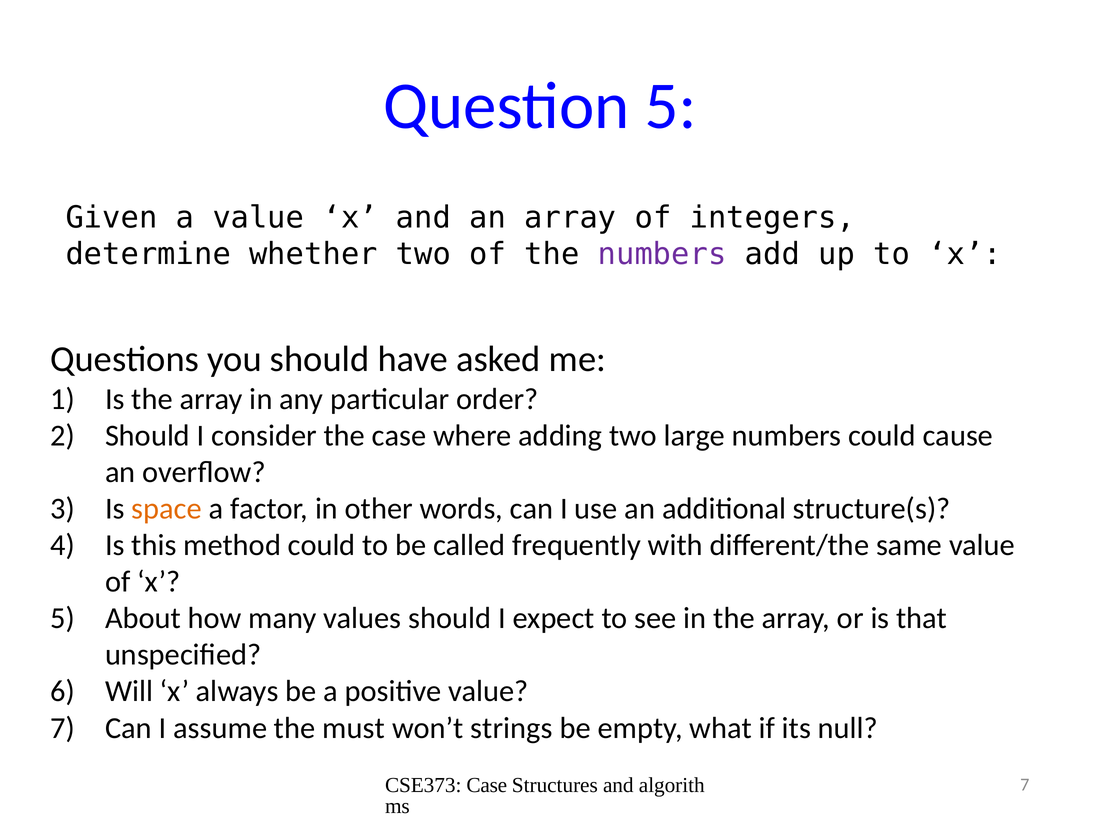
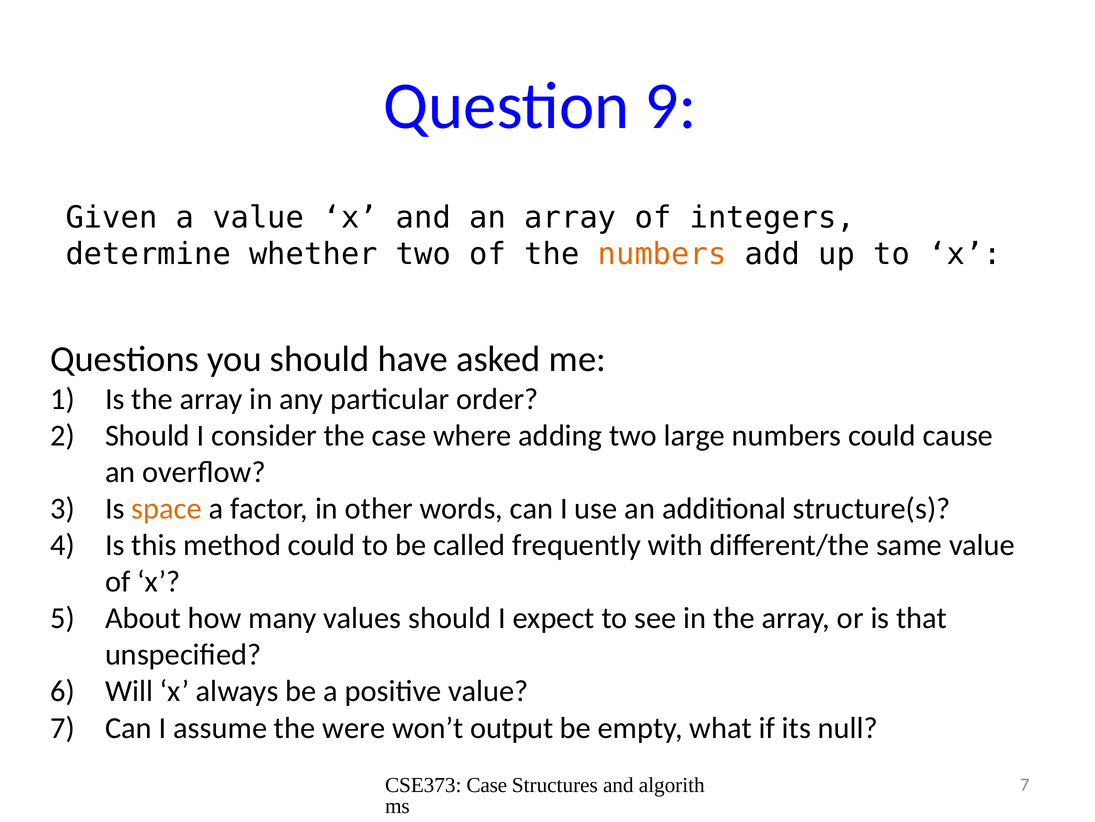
Question 5: 5 -> 9
numbers at (662, 254) colour: purple -> orange
must: must -> were
strings: strings -> output
